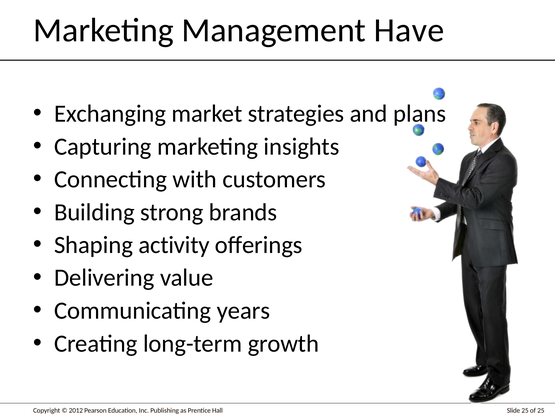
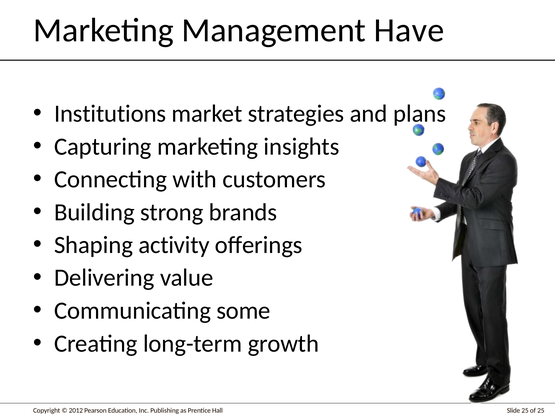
Exchanging: Exchanging -> Institutions
years: years -> some
